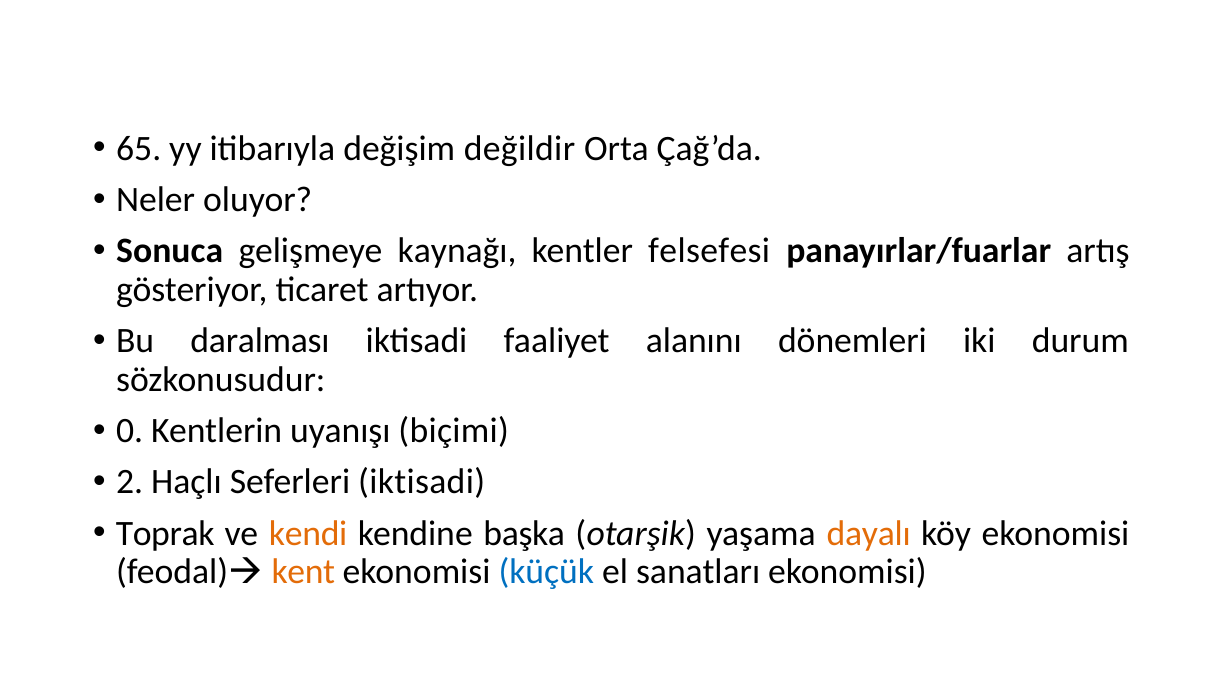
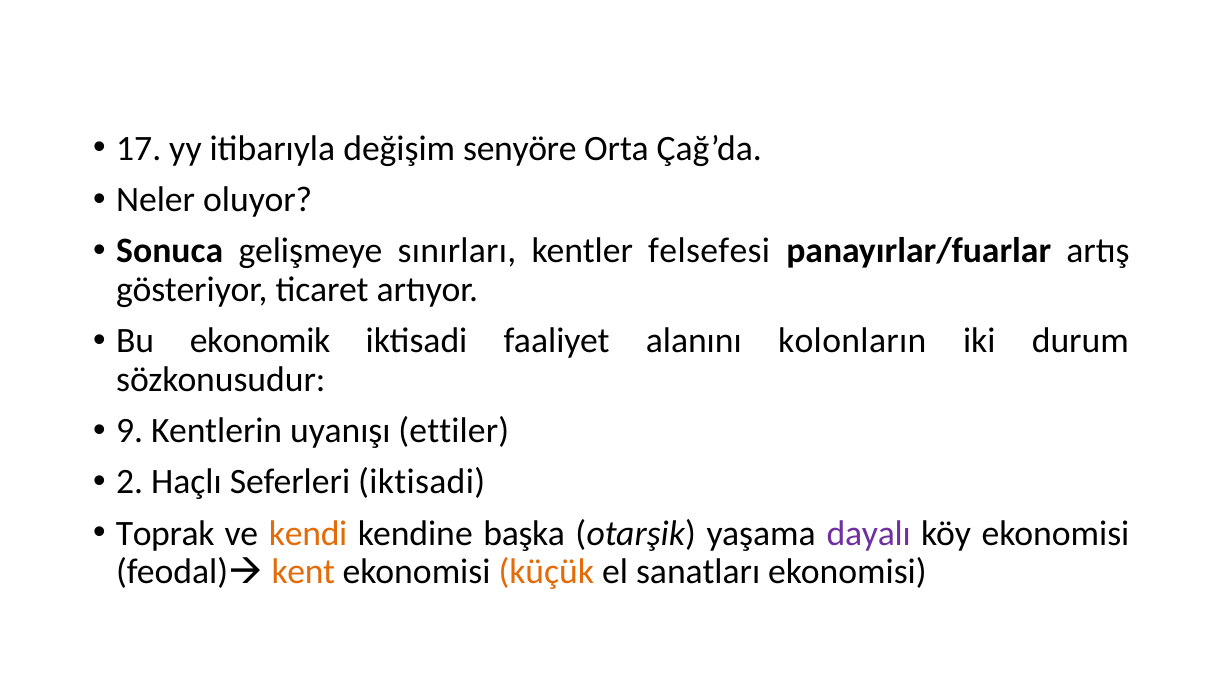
65: 65 -> 17
değildir: değildir -> senyöre
kaynağı: kaynağı -> sınırları
daralması: daralması -> ekonomik
dönemleri: dönemleri -> kolonların
0: 0 -> 9
biçimi: biçimi -> ettiler
dayalı colour: orange -> purple
küçük colour: blue -> orange
